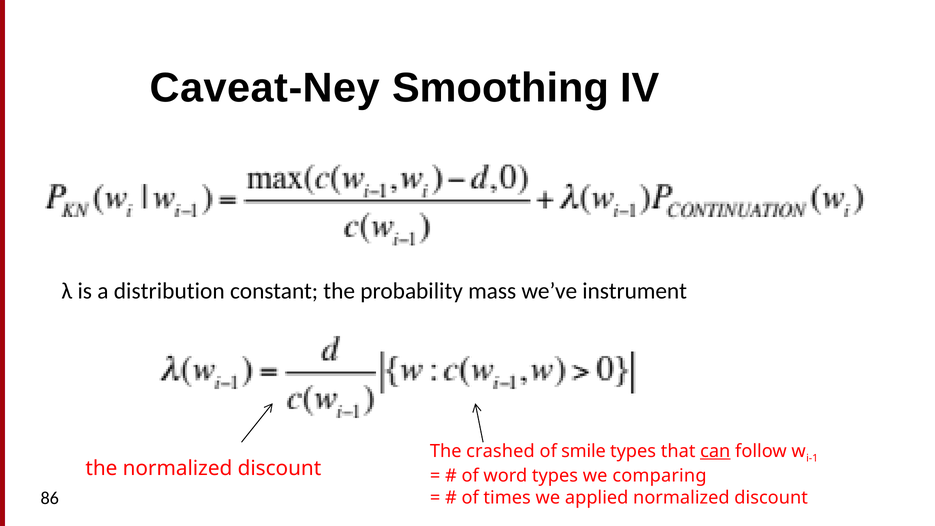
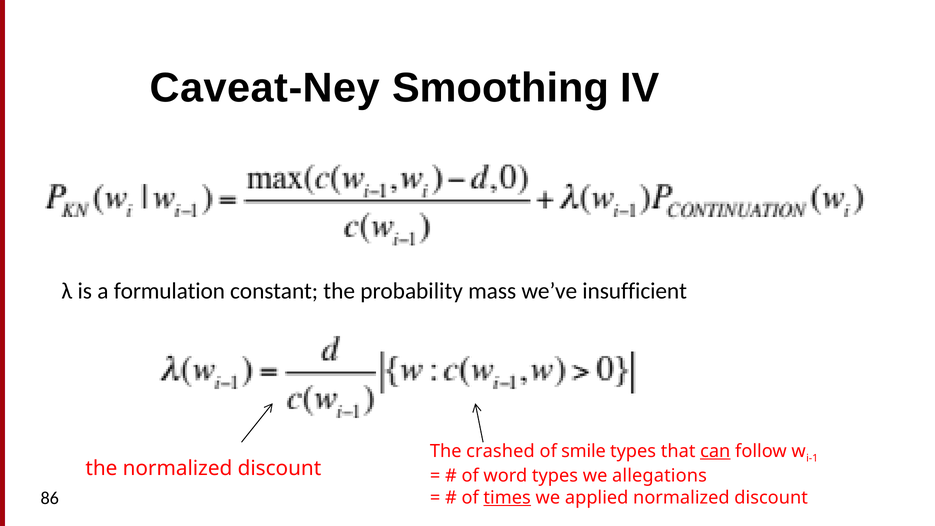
distribution: distribution -> formulation
instrument: instrument -> insufficient
comparing: comparing -> allegations
times underline: none -> present
